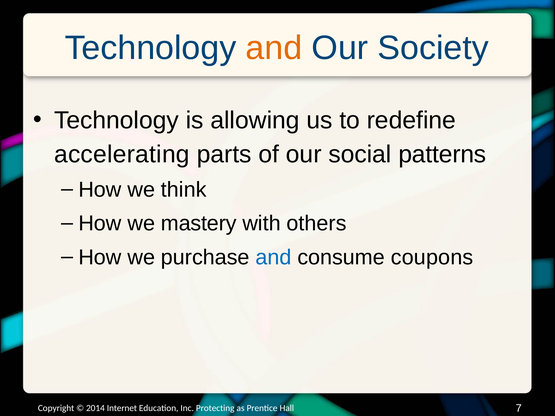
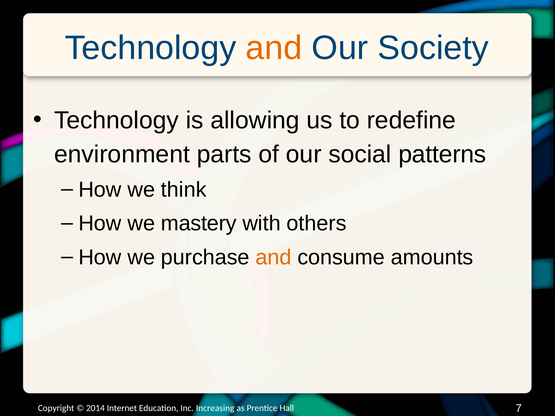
accelerating: accelerating -> environment
and at (273, 258) colour: blue -> orange
coupons: coupons -> amounts
Protecting: Protecting -> Increasing
